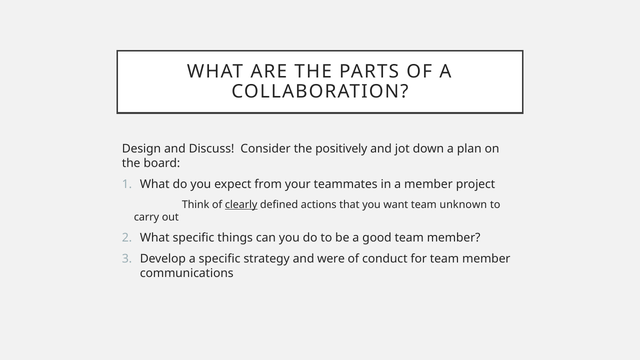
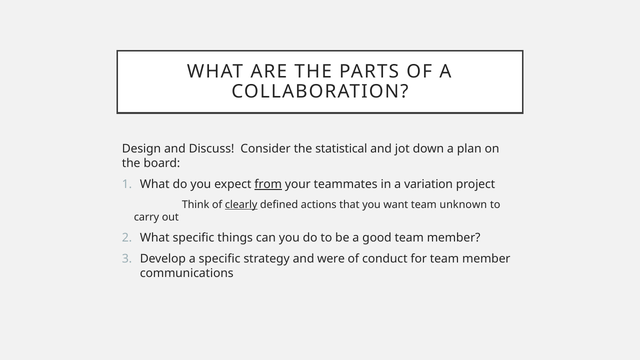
positively: positively -> statistical
from underline: none -> present
a member: member -> variation
